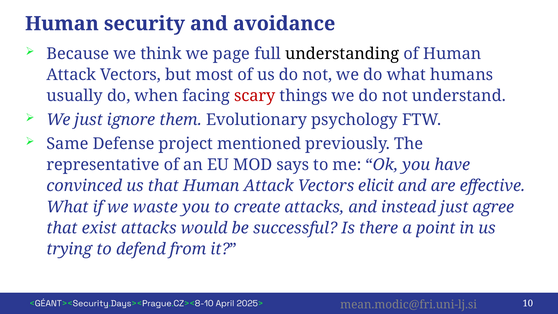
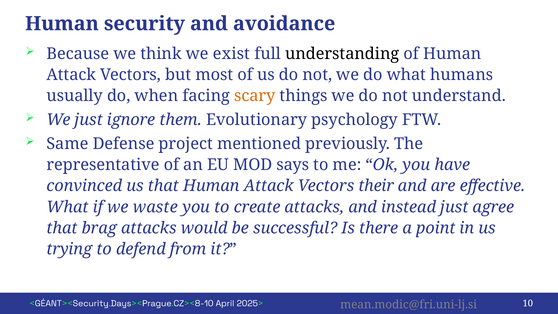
page: page -> exist
scary colour: red -> orange
elicit: elicit -> their
exist: exist -> brag
